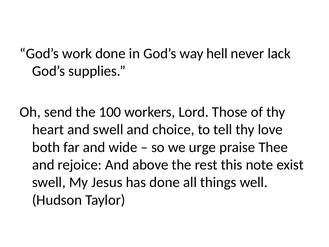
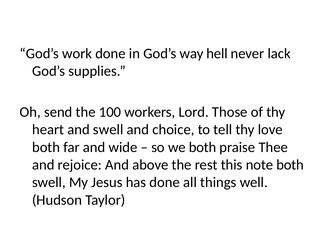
we urge: urge -> both
note exist: exist -> both
